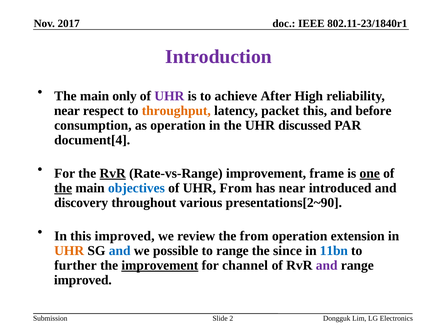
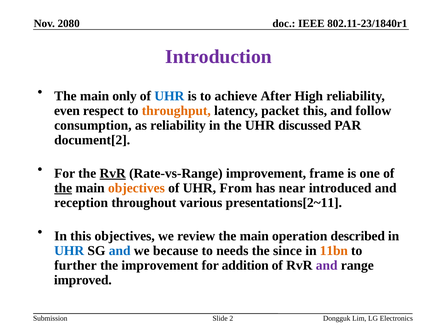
2017: 2017 -> 2080
UHR at (169, 96) colour: purple -> blue
near at (67, 111): near -> even
before: before -> follow
as operation: operation -> reliability
document[4: document[4 -> document[2
one underline: present -> none
objectives at (136, 188) colour: blue -> orange
discovery: discovery -> reception
presentations[2~90: presentations[2~90 -> presentations[2~11
this improved: improved -> objectives
review the from: from -> main
extension: extension -> described
UHR at (69, 250) colour: orange -> blue
possible: possible -> because
to range: range -> needs
11bn colour: blue -> orange
improvement at (160, 265) underline: present -> none
channel: channel -> addition
